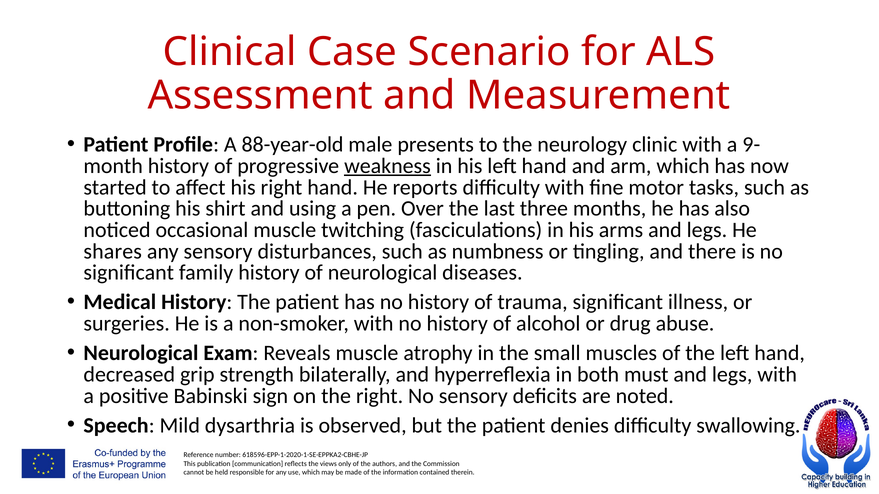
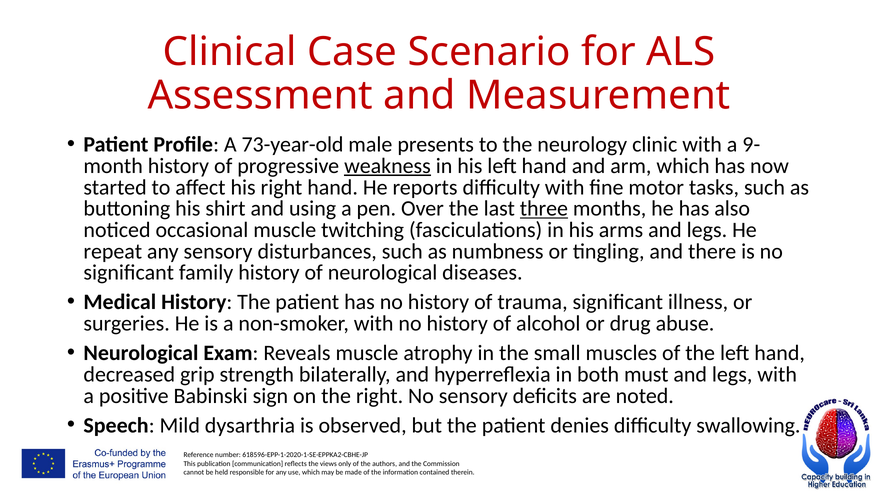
88-year-old: 88-year-old -> 73-year-old
three underline: none -> present
shares: shares -> repeat
